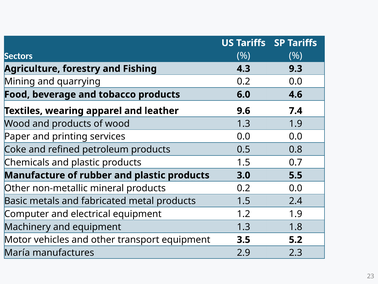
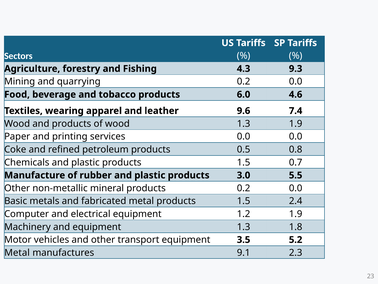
María at (17, 252): María -> Metal
2.9: 2.9 -> 9.1
